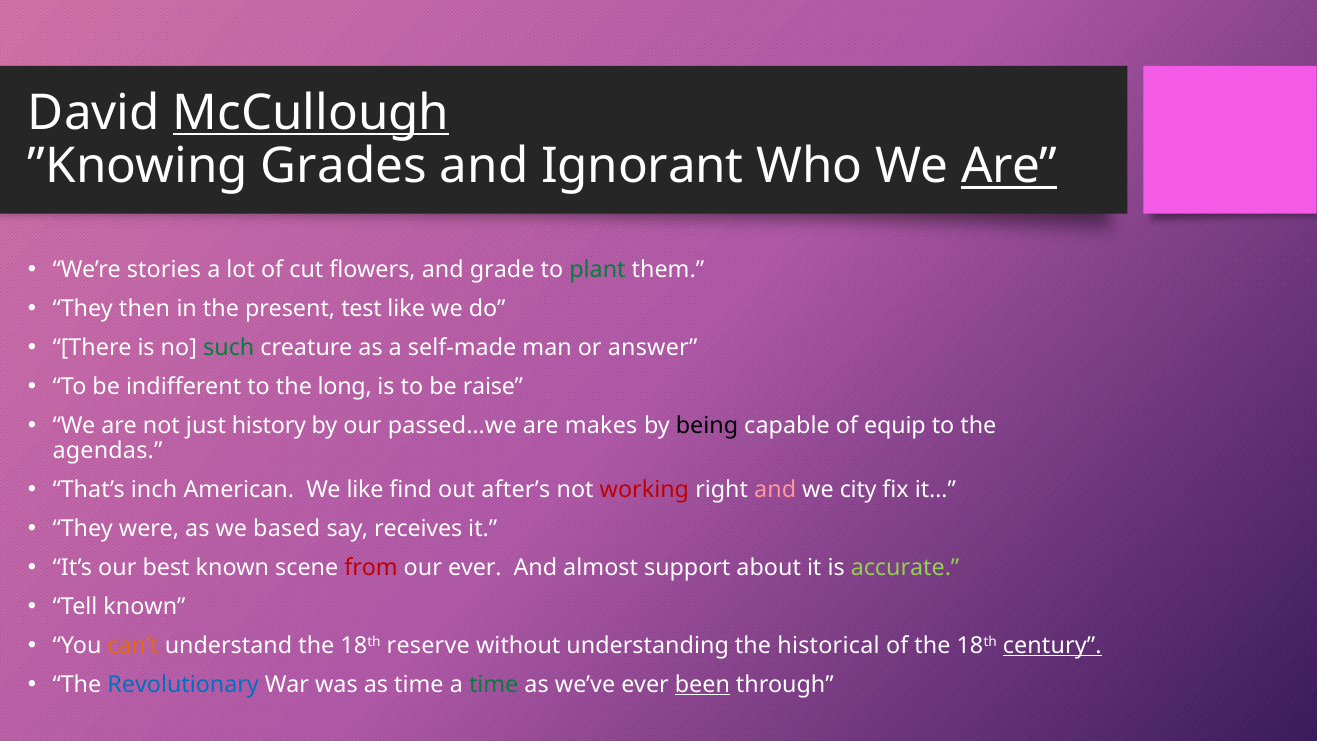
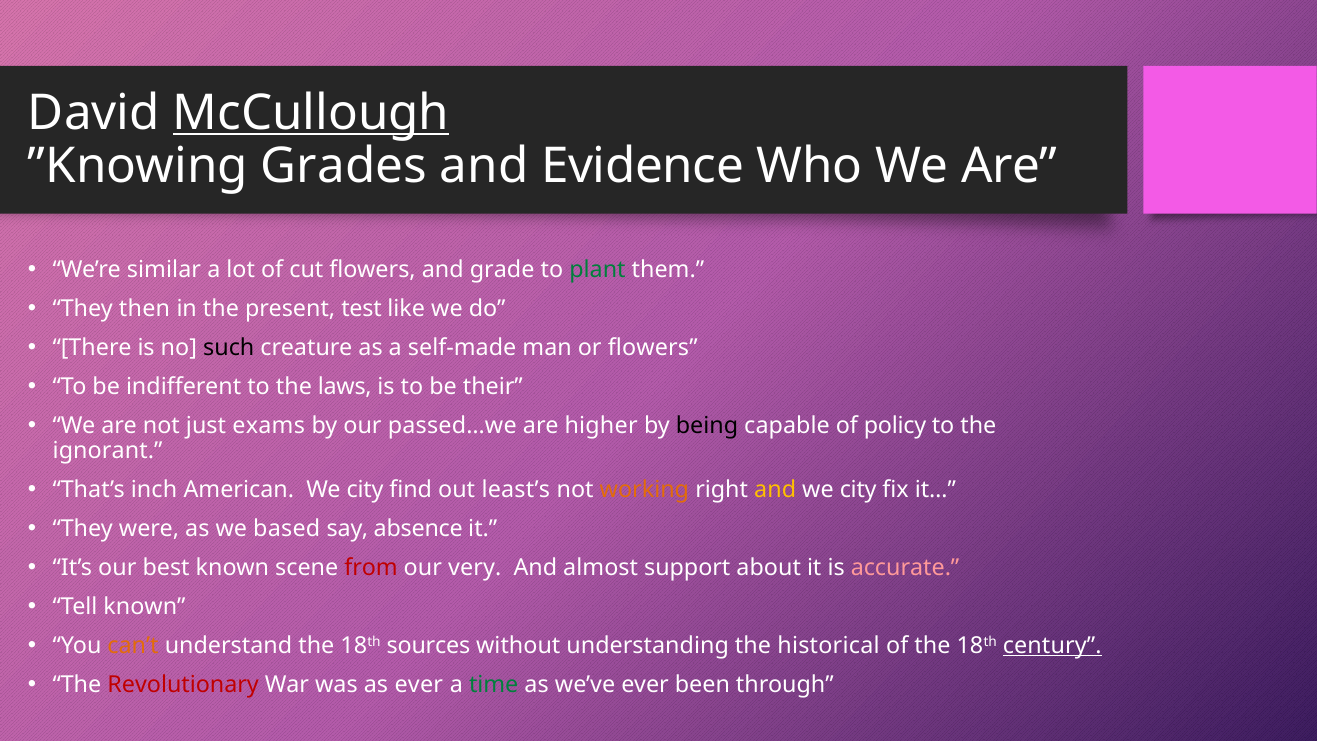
Ignorant: Ignorant -> Evidence
Are at (1009, 166) underline: present -> none
stories: stories -> similar
such colour: green -> black
or answer: answer -> flowers
long: long -> laws
raise: raise -> their
history: history -> exams
makes: makes -> higher
equip: equip -> policy
agendas: agendas -> ignorant
American We like: like -> city
after’s: after’s -> least’s
working colour: red -> orange
and at (775, 490) colour: pink -> yellow
receives: receives -> absence
our ever: ever -> very
accurate colour: light green -> pink
reserve: reserve -> sources
Revolutionary colour: blue -> red
as time: time -> ever
been underline: present -> none
